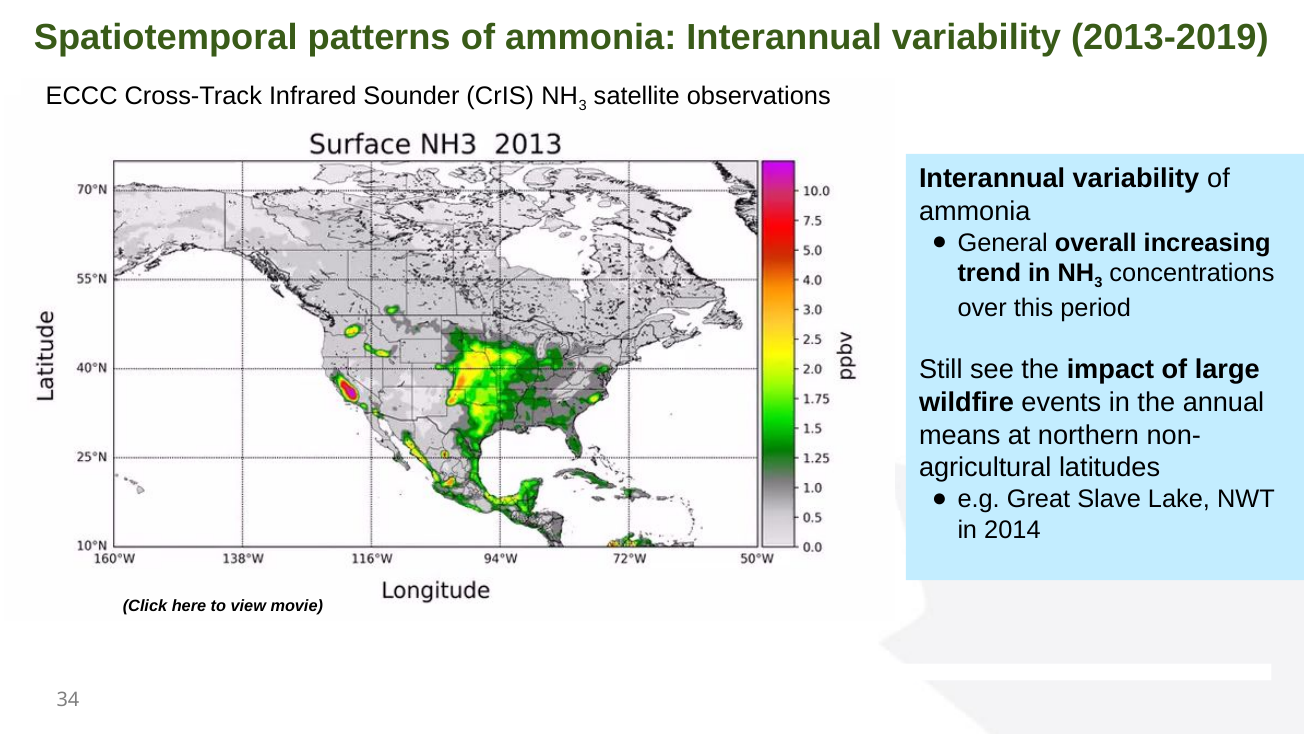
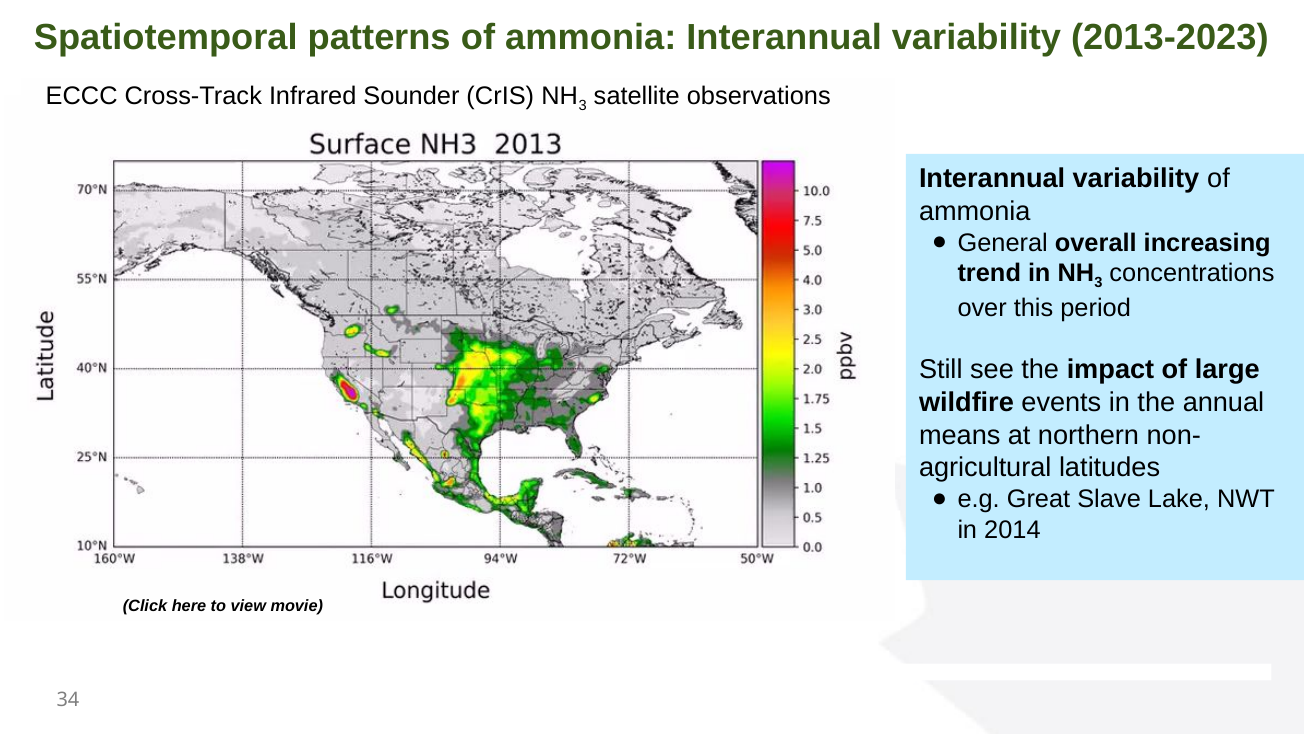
2013-2019: 2013-2019 -> 2013-2023
